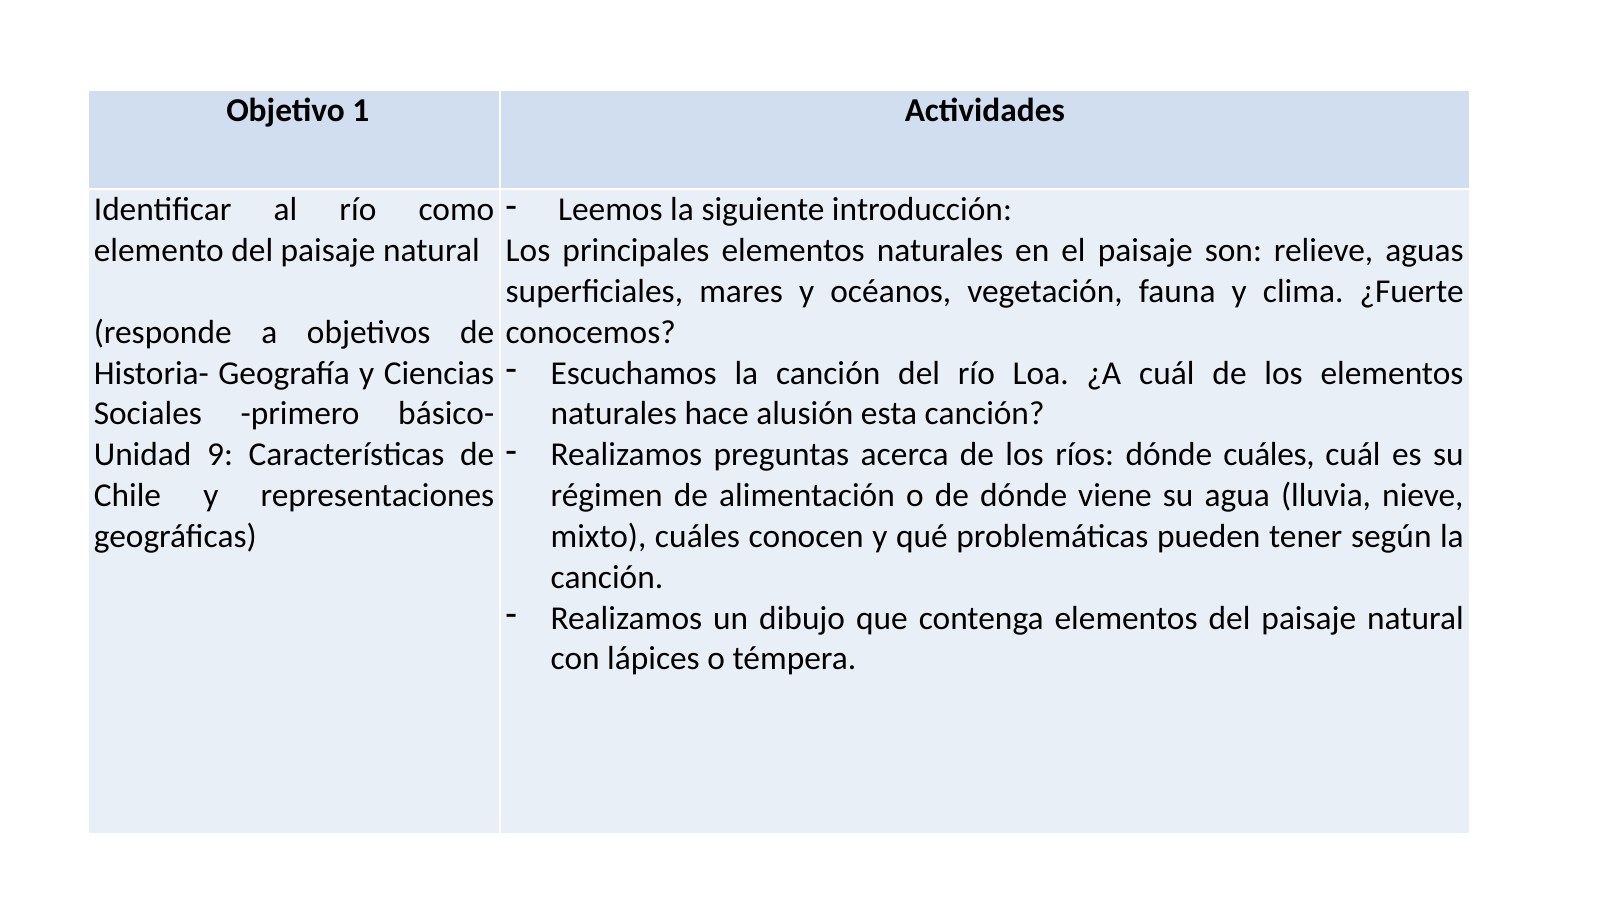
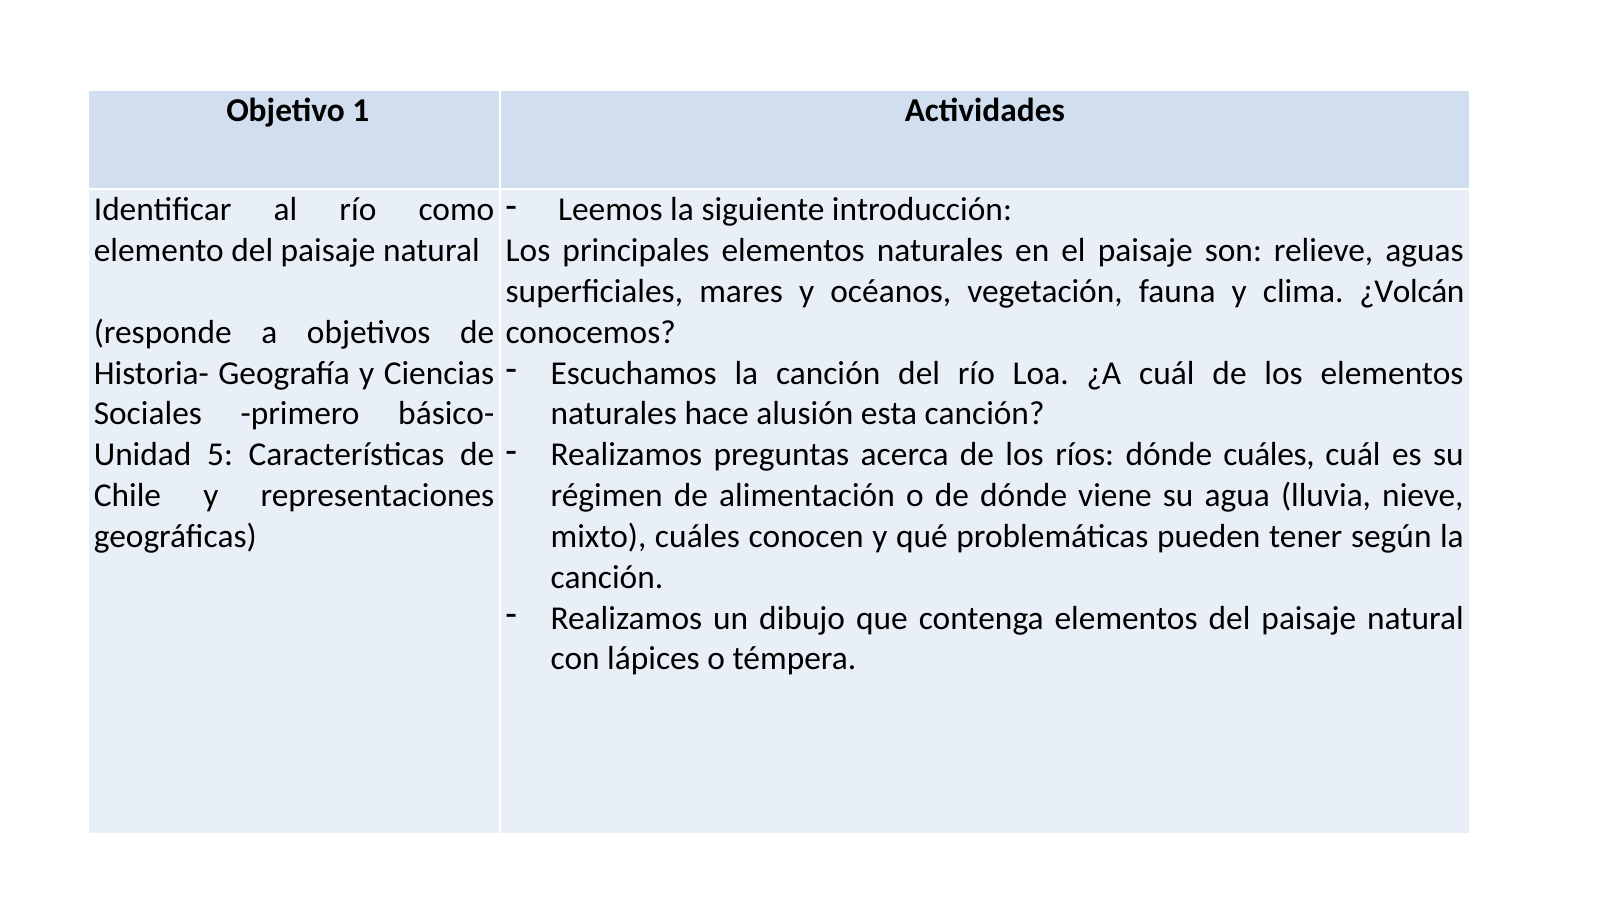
¿Fuerte: ¿Fuerte -> ¿Volcán
9: 9 -> 5
